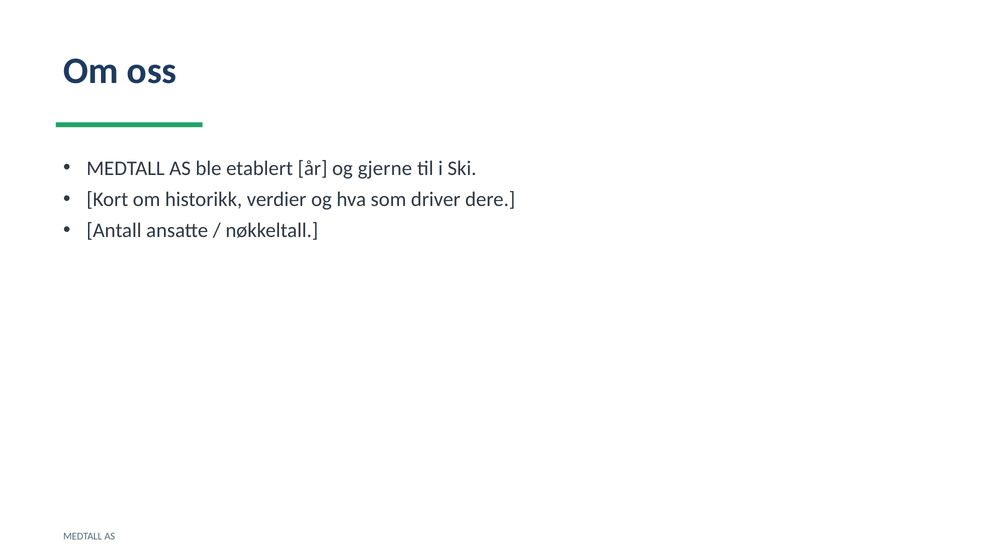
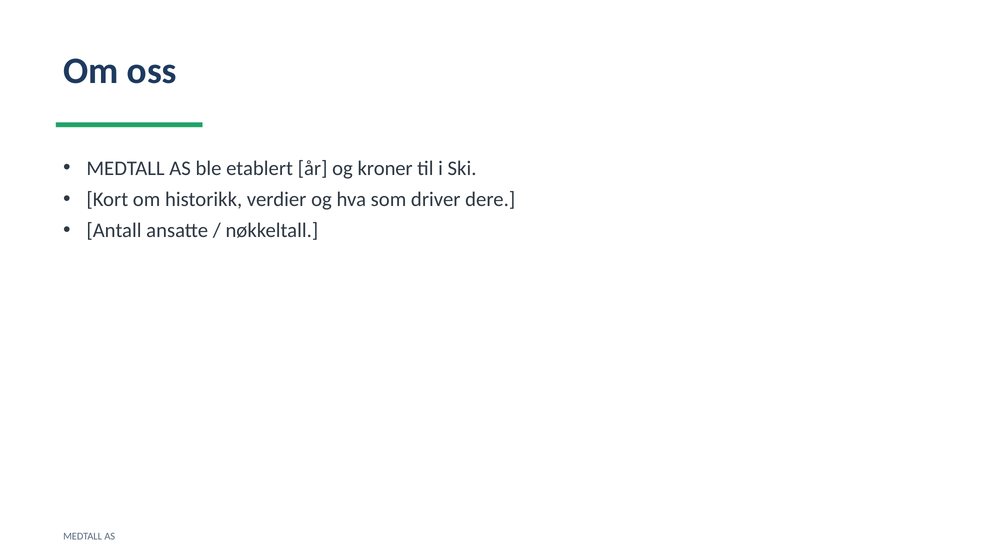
gjerne: gjerne -> kroner
